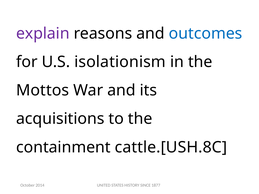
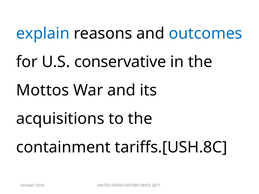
explain colour: purple -> blue
isolationism: isolationism -> conservative
cattle.[USH.8C: cattle.[USH.8C -> tariffs.[USH.8C
